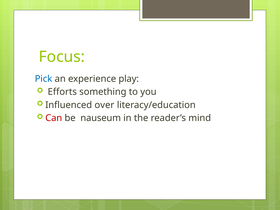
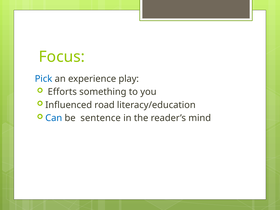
over: over -> road
Can colour: red -> blue
nauseum: nauseum -> sentence
